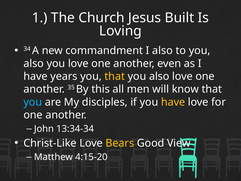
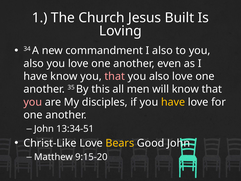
have years: years -> know
that at (115, 76) colour: yellow -> pink
you at (33, 102) colour: light blue -> pink
13:34-34: 13:34-34 -> 13:34-51
Good View: View -> John
4:15-20: 4:15-20 -> 9:15-20
